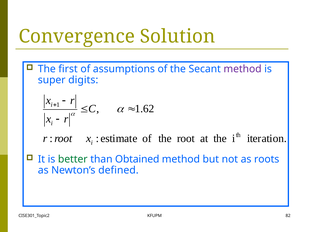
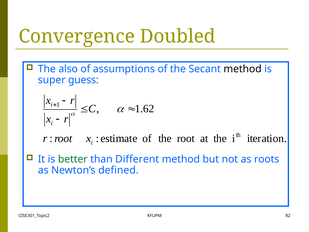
Solution: Solution -> Doubled
first: first -> also
method at (243, 69) colour: purple -> black
digits: digits -> guess
Obtained: Obtained -> Different
